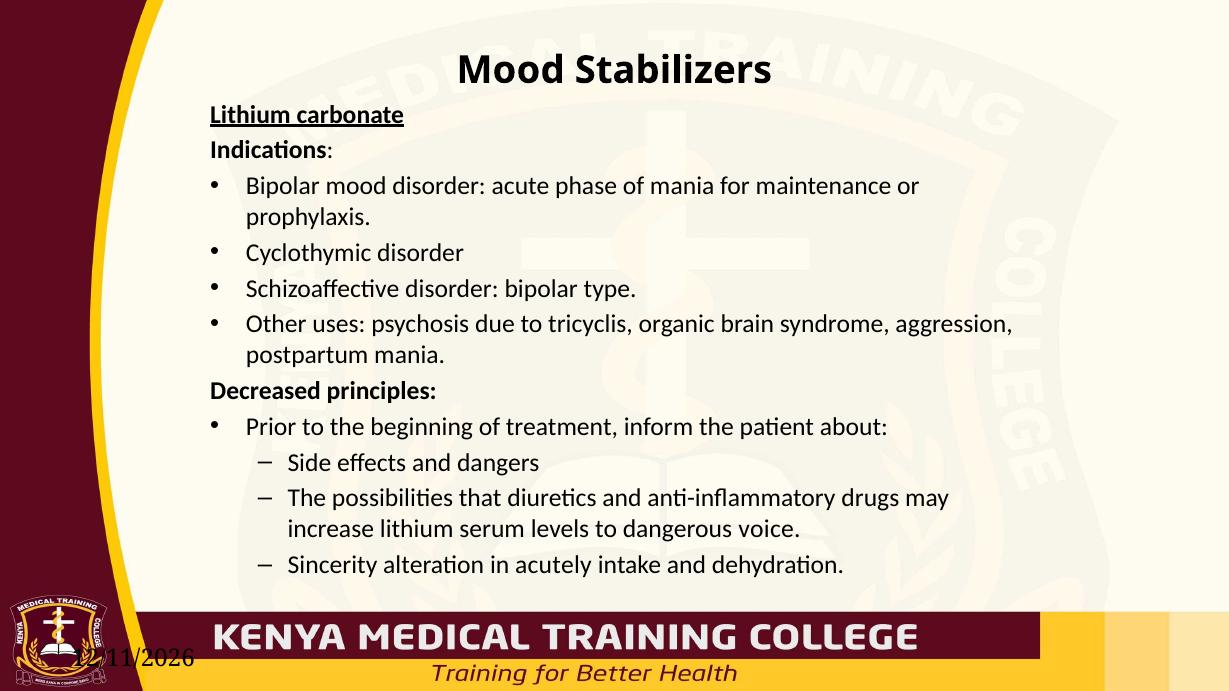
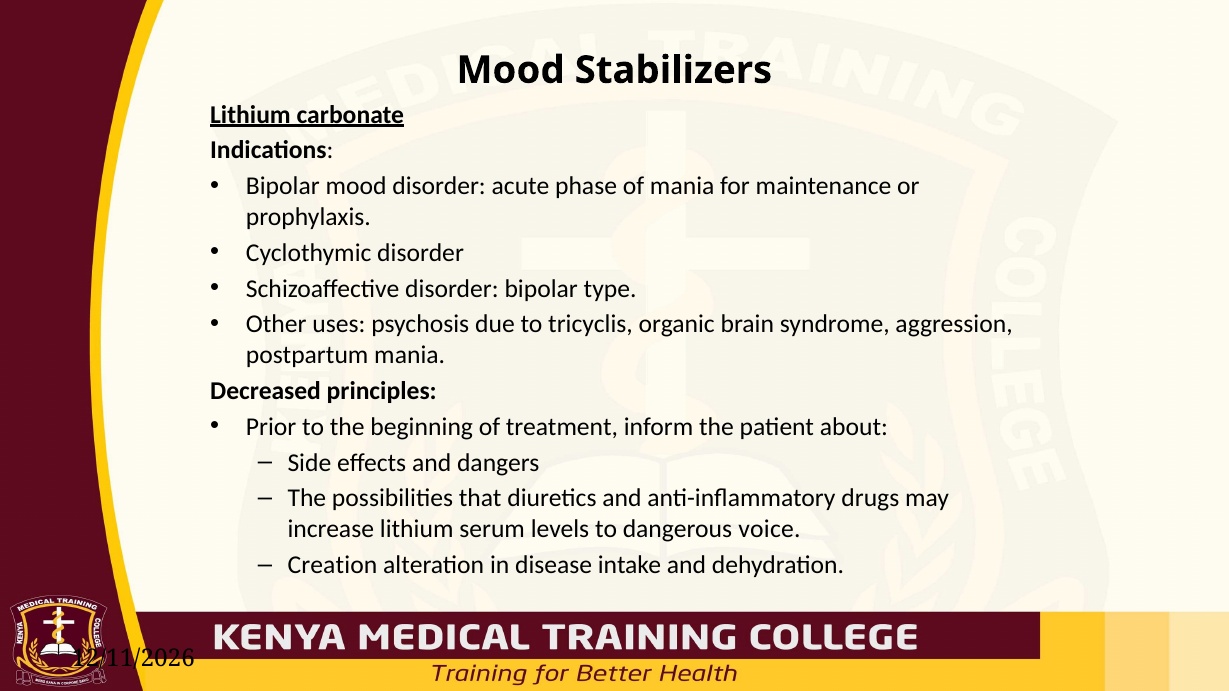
Sincerity: Sincerity -> Creation
acutely: acutely -> disease
